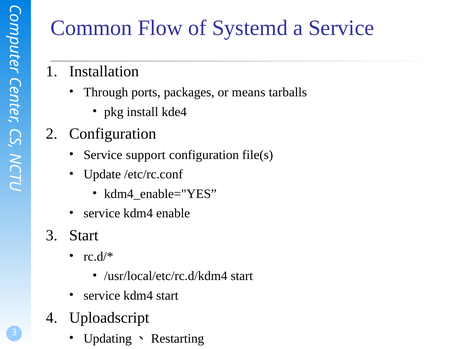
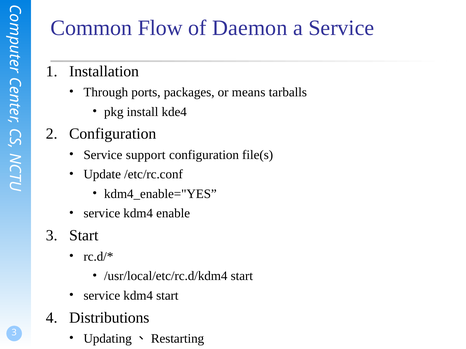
Systemd: Systemd -> Daemon
Uploadscript: Uploadscript -> Distributions
